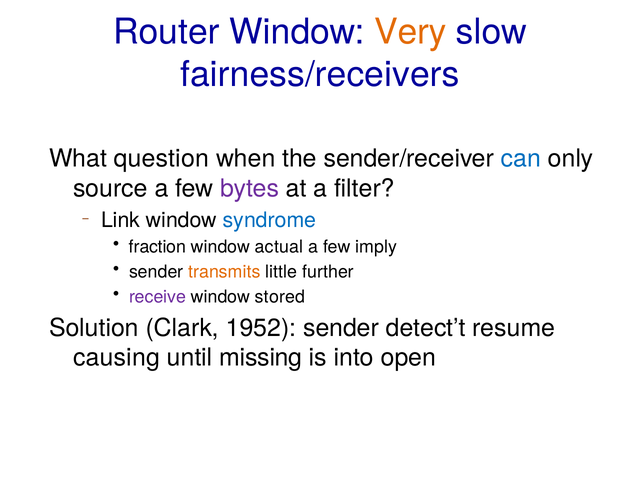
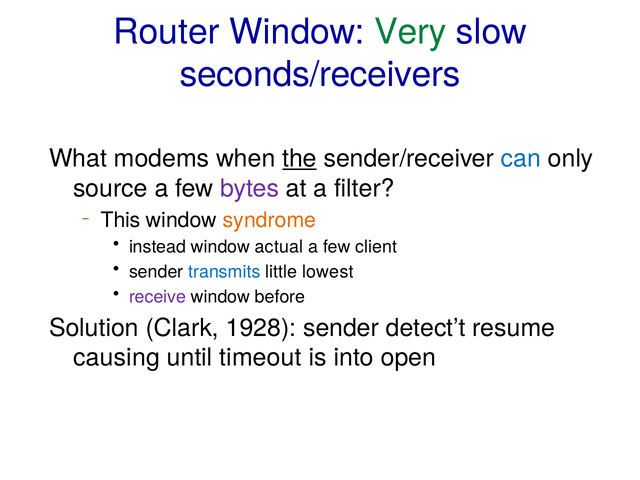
Very colour: orange -> green
fairness/receivers: fairness/receivers -> seconds/receivers
question: question -> modems
the underline: none -> present
Link: Link -> This
syndrome colour: blue -> orange
fraction: fraction -> instead
imply: imply -> client
transmits colour: orange -> blue
further: further -> lowest
stored: stored -> before
1952: 1952 -> 1928
missing: missing -> timeout
